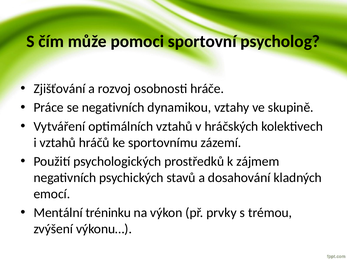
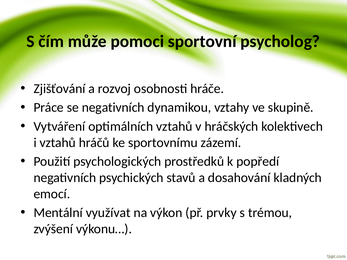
zájmem: zájmem -> popředí
tréninku: tréninku -> využívat
